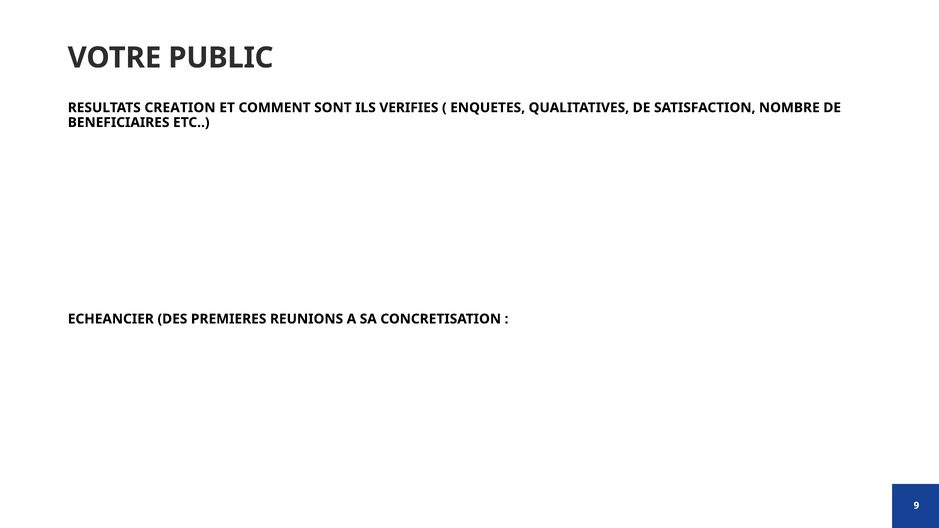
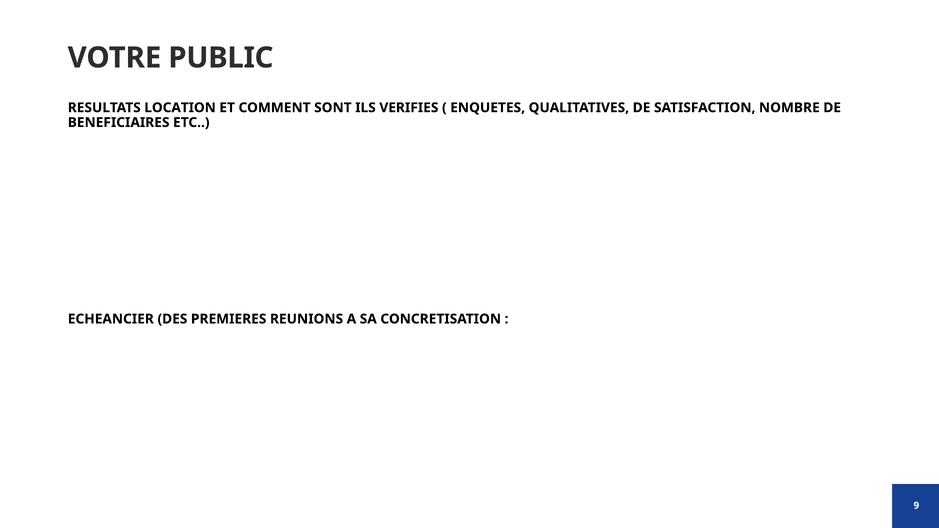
CREATION: CREATION -> LOCATION
